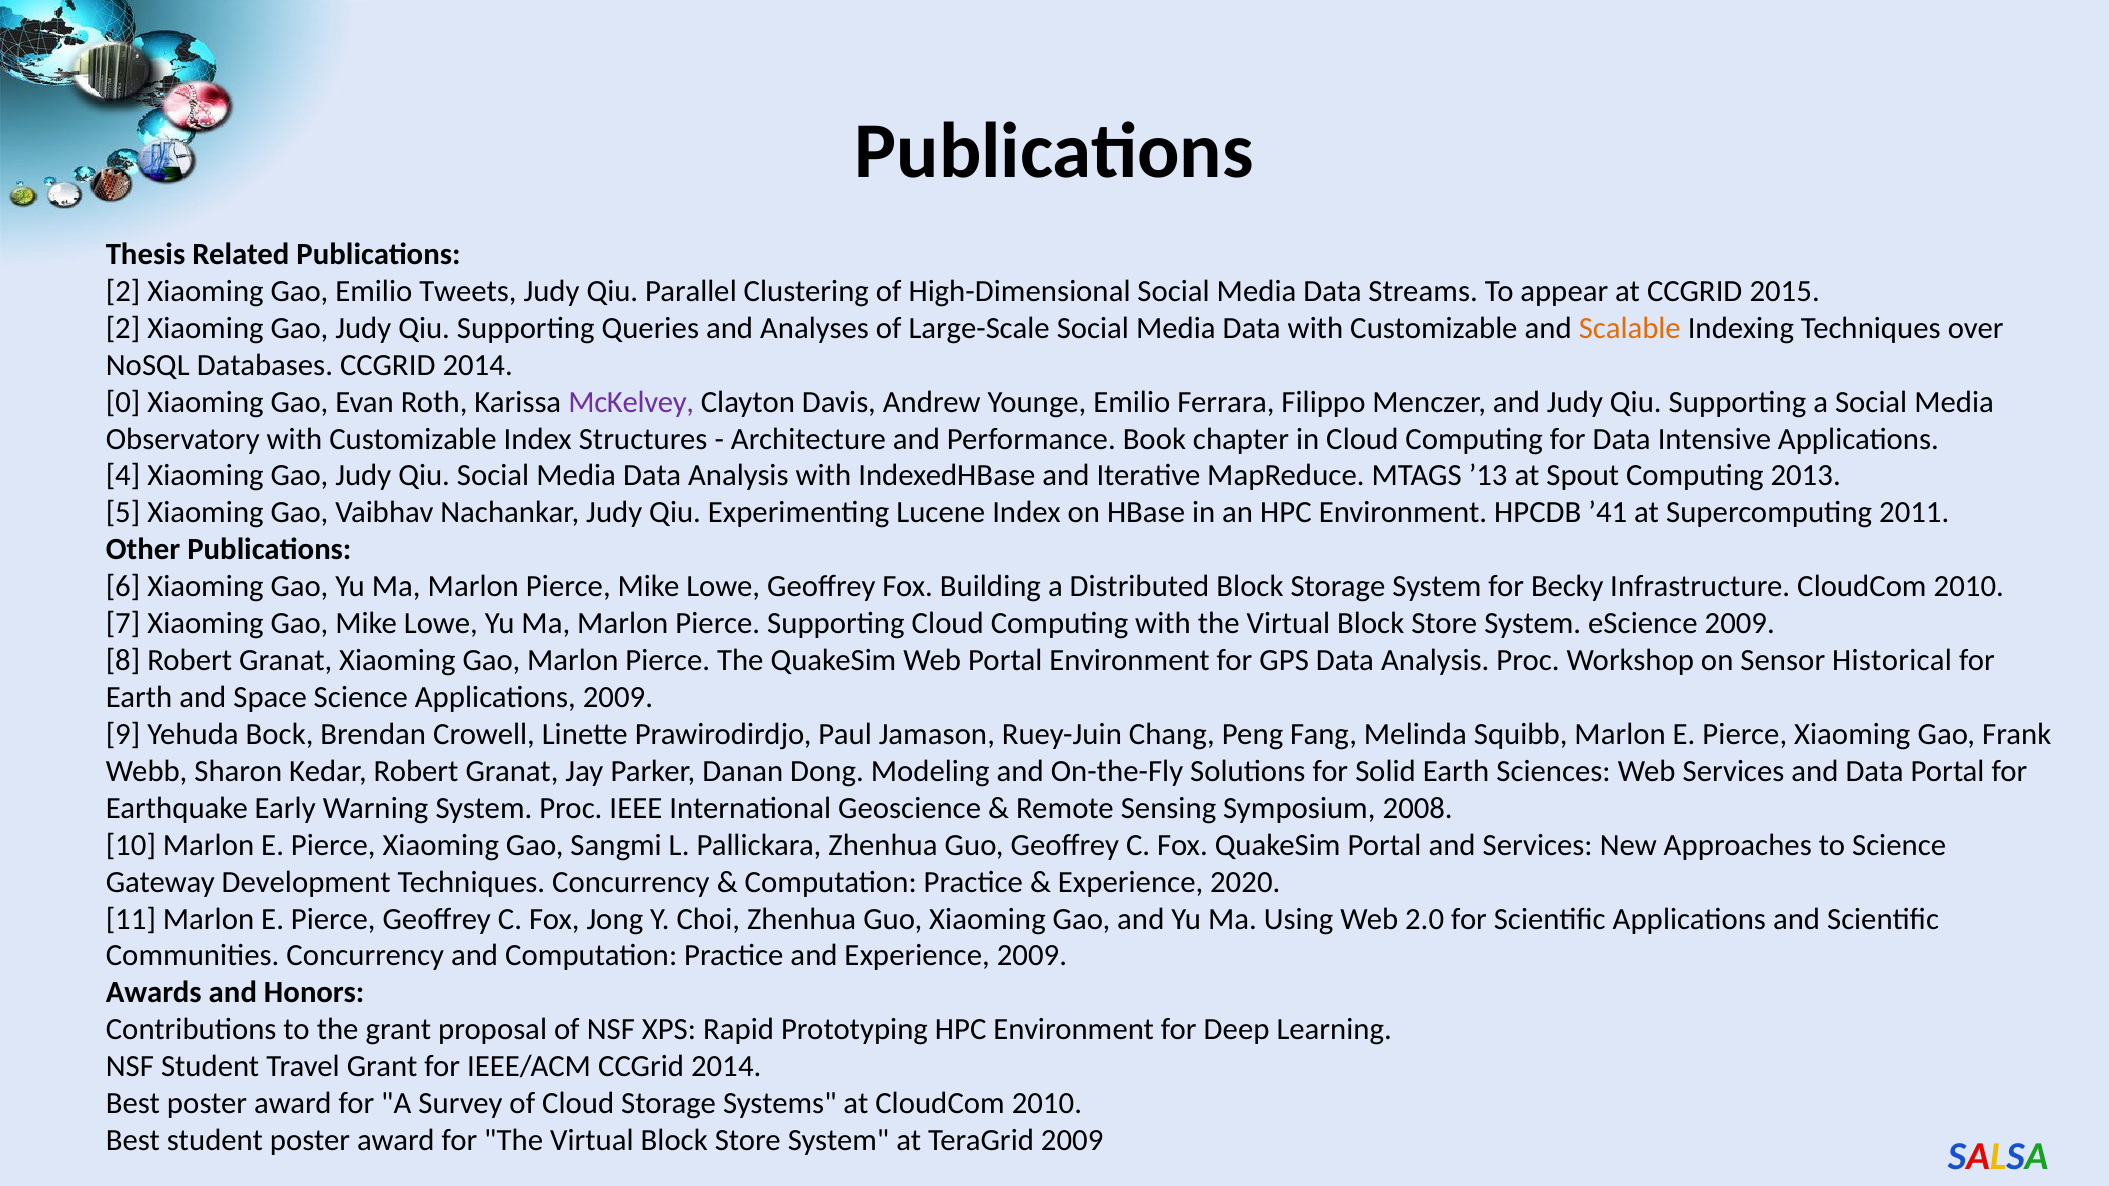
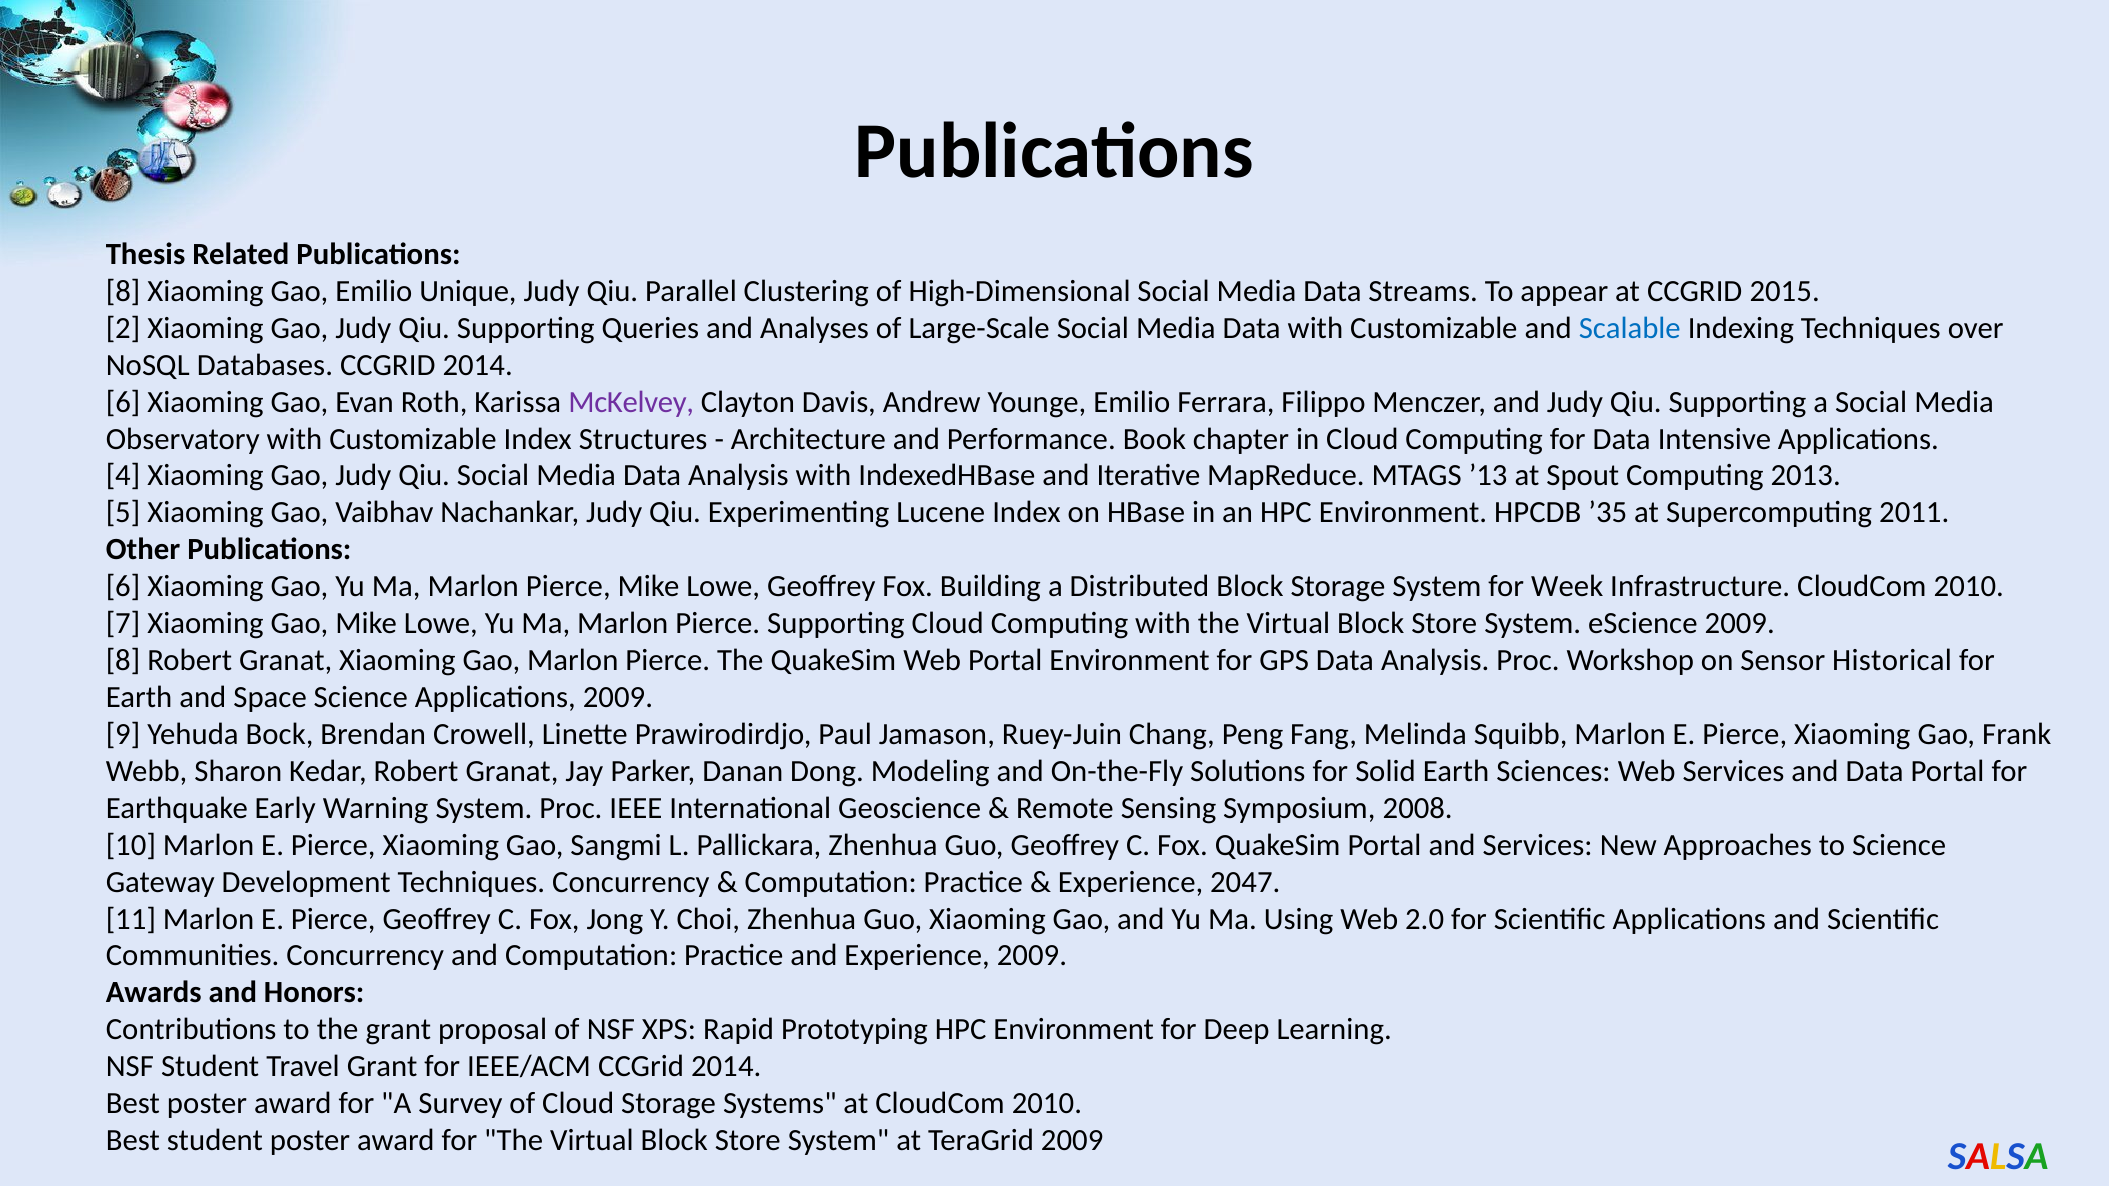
2 at (123, 291): 2 -> 8
Tweets: Tweets -> Unique
Scalable colour: orange -> blue
0 at (123, 402): 0 -> 6
’41: ’41 -> ’35
Becky: Becky -> Week
2020: 2020 -> 2047
